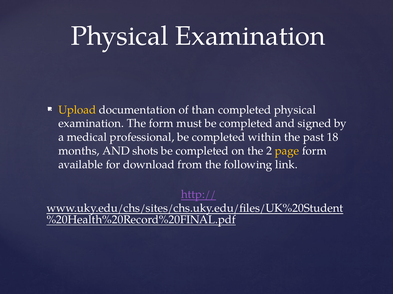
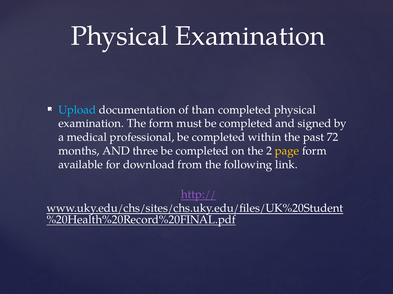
Upload colour: yellow -> light blue
18: 18 -> 72
shots: shots -> three
